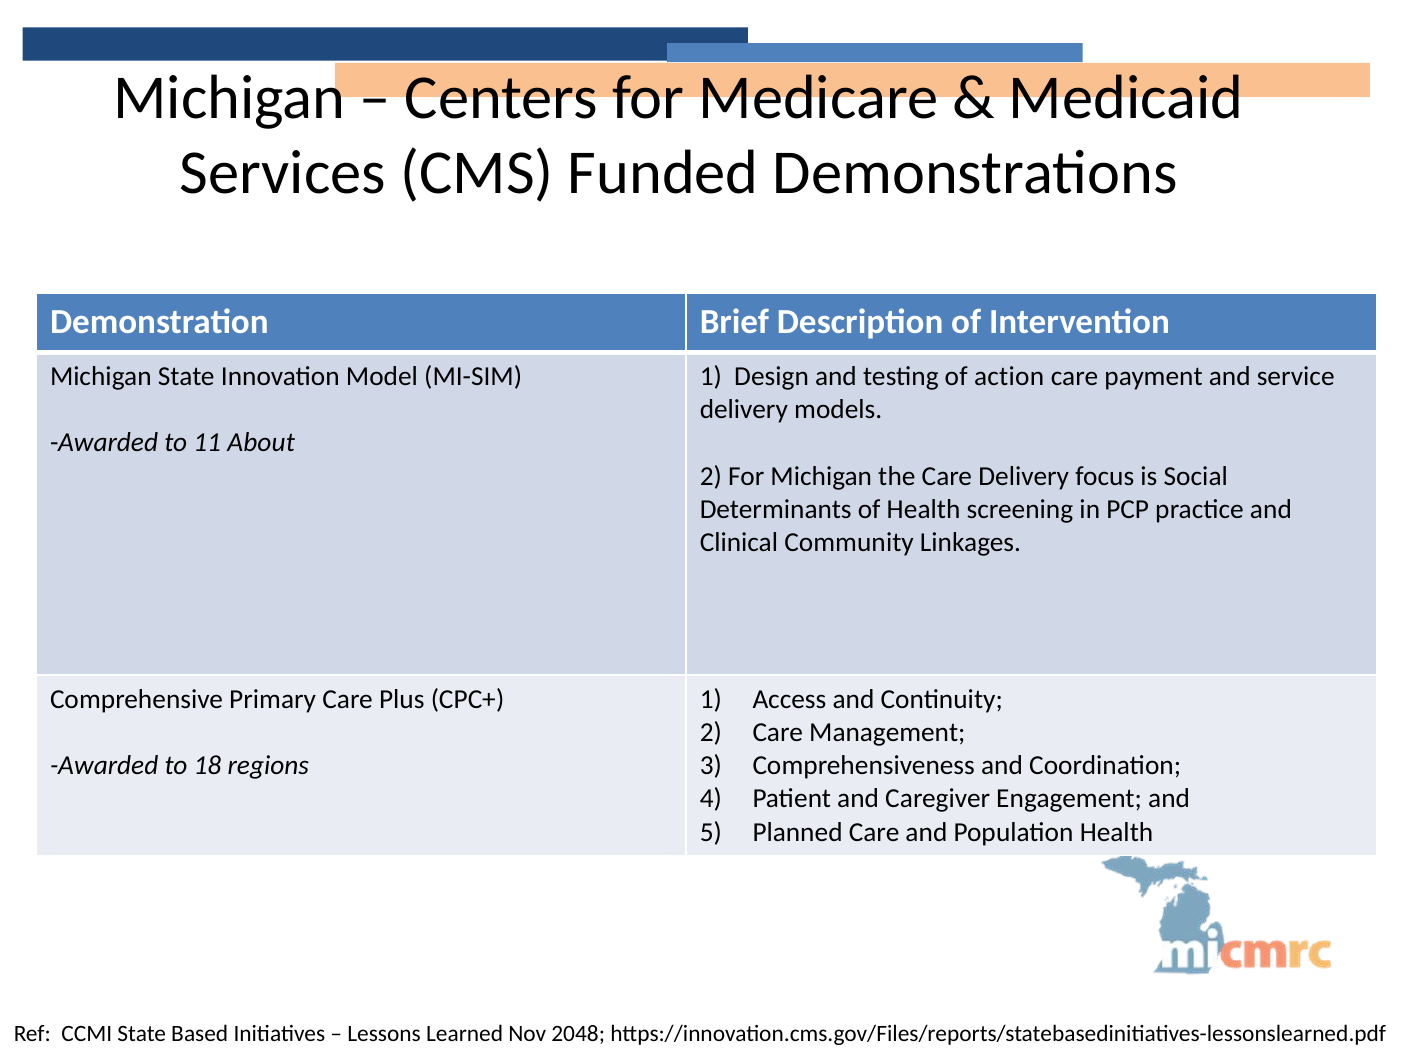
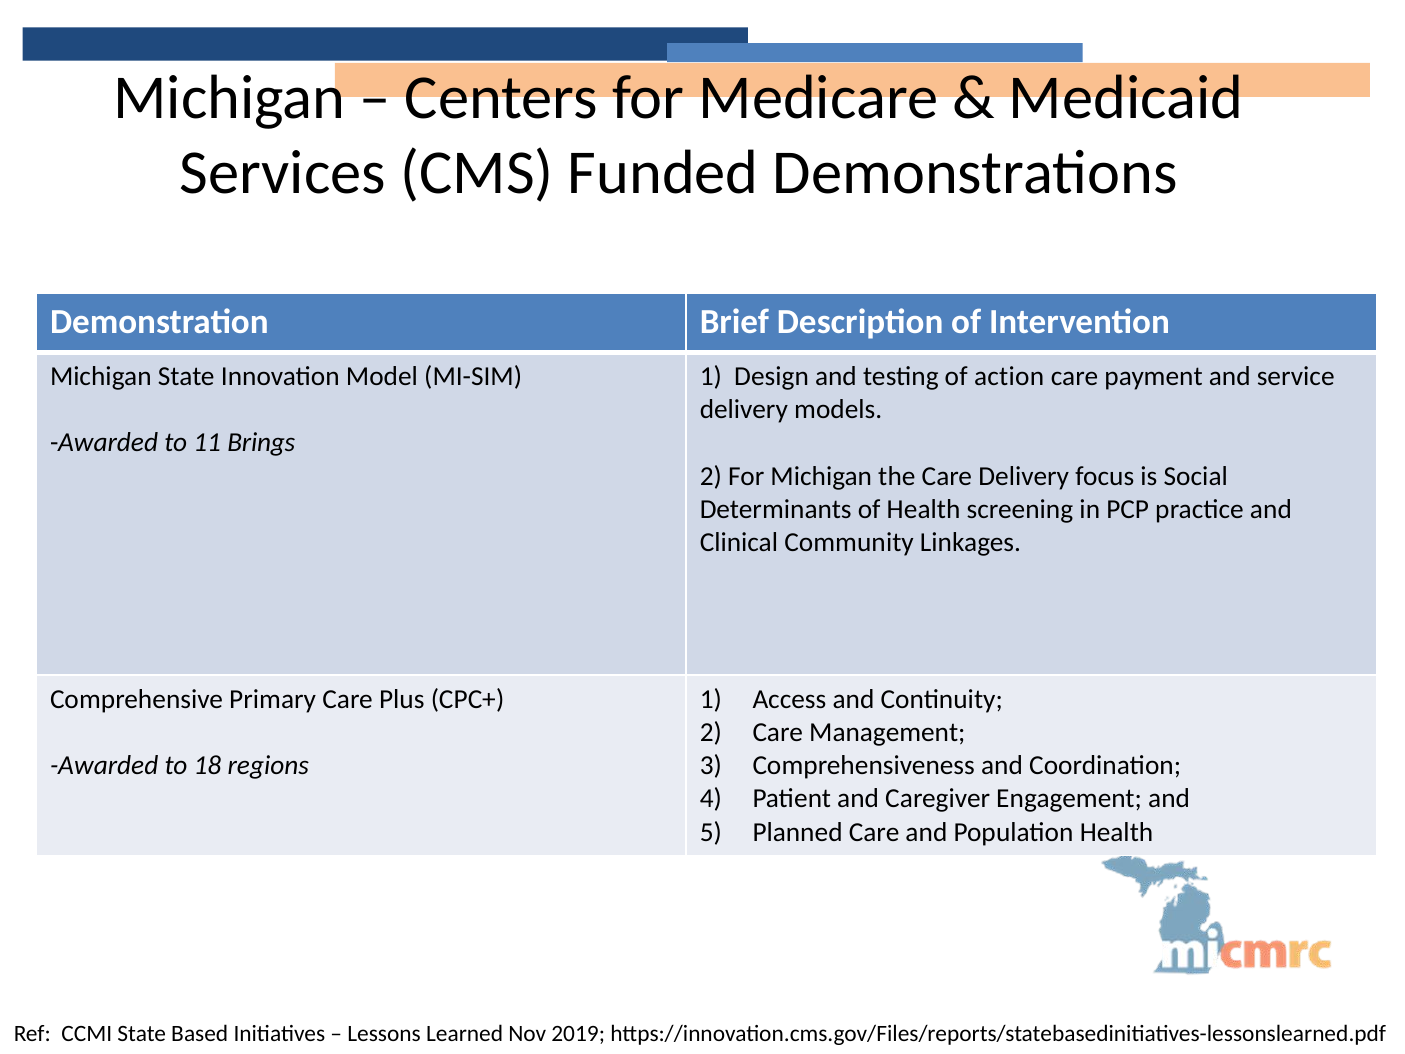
About: About -> Brings
2048: 2048 -> 2019
